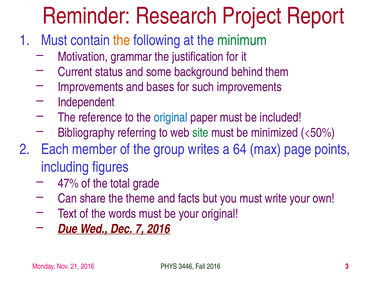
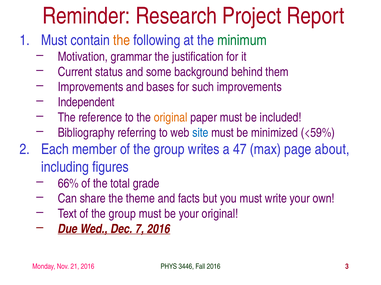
original at (171, 118) colour: blue -> orange
site colour: green -> blue
<50%: <50% -> <59%
64: 64 -> 47
points: points -> about
47%: 47% -> 66%
Text of the words: words -> group
